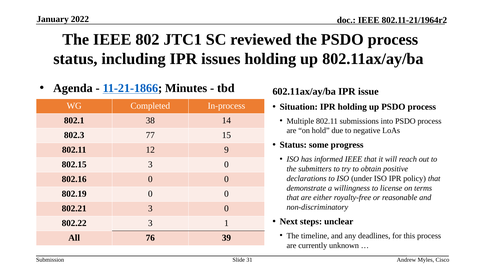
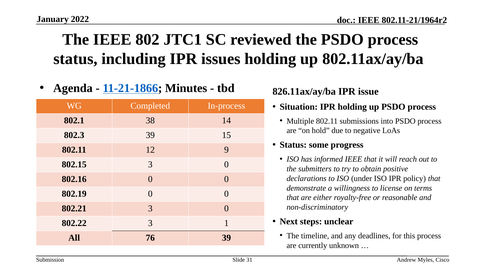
602.11ax/ay/ba: 602.11ax/ay/ba -> 826.11ax/ay/ba
802.3 77: 77 -> 39
